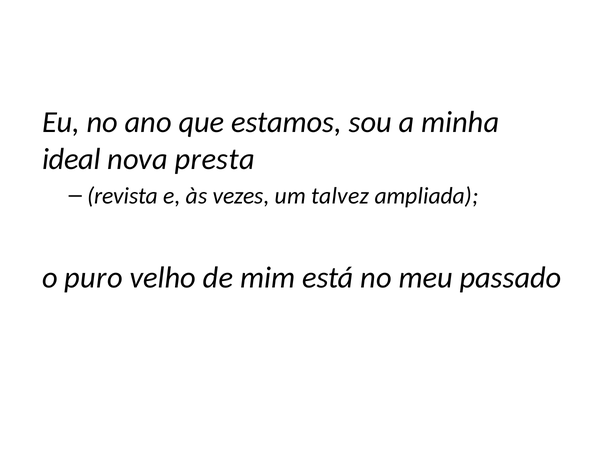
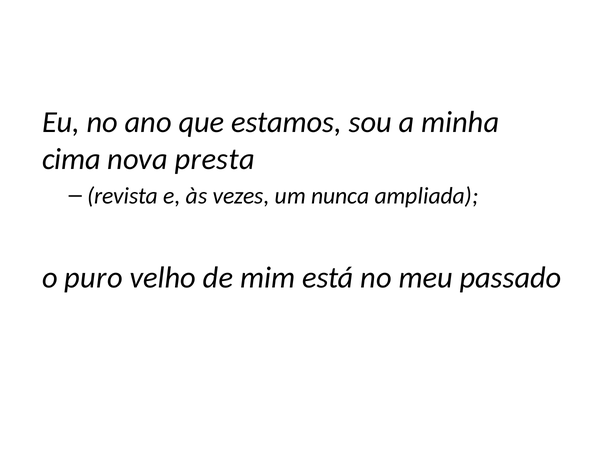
ideal: ideal -> cima
talvez: talvez -> nunca
